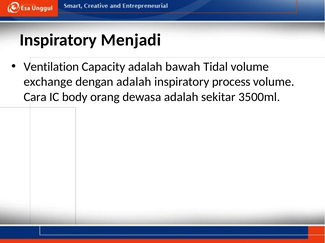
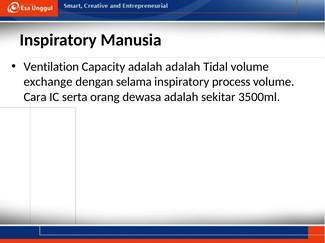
Menjadi: Menjadi -> Manusia
adalah bawah: bawah -> adalah
dengan adalah: adalah -> selama
body: body -> serta
